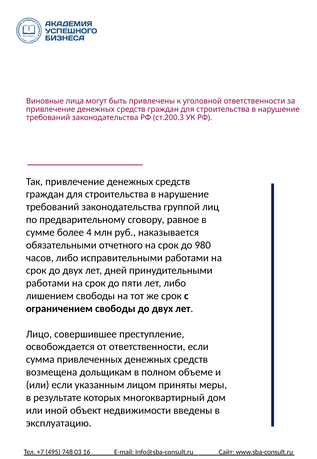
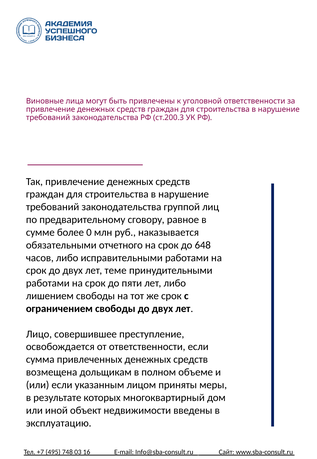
4: 4 -> 0
980: 980 -> 648
дней: дней -> теме
